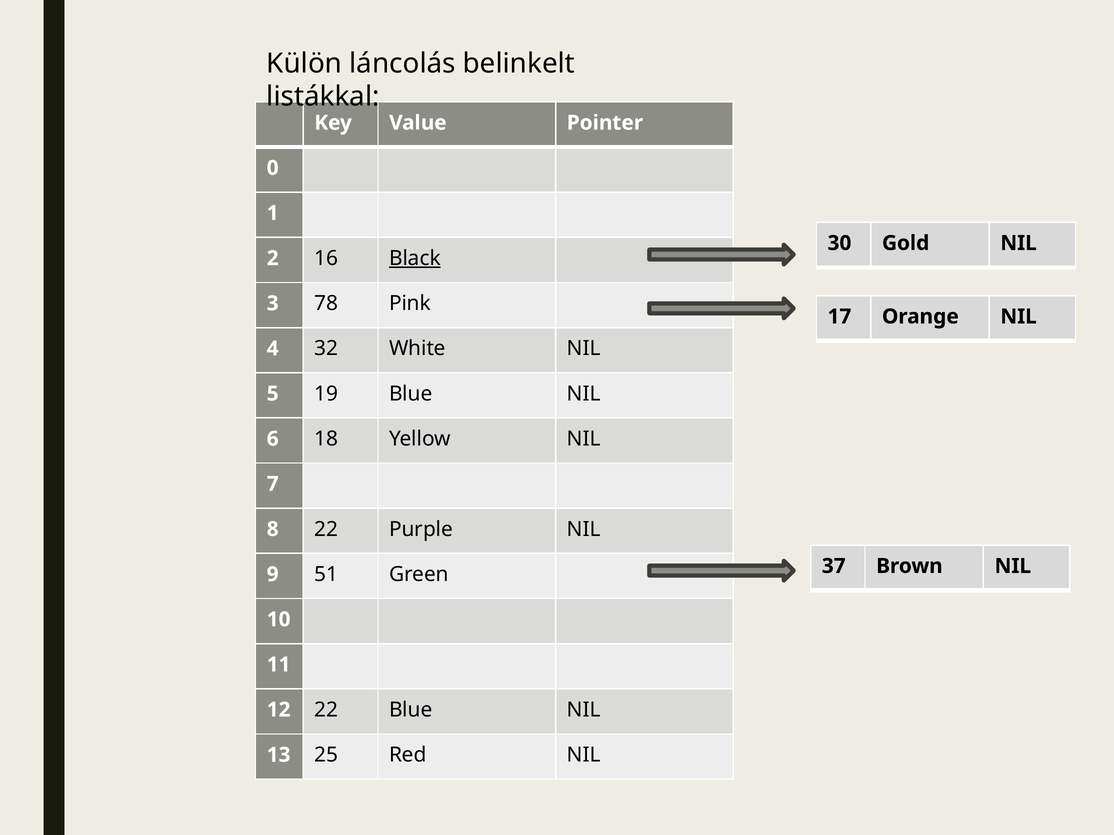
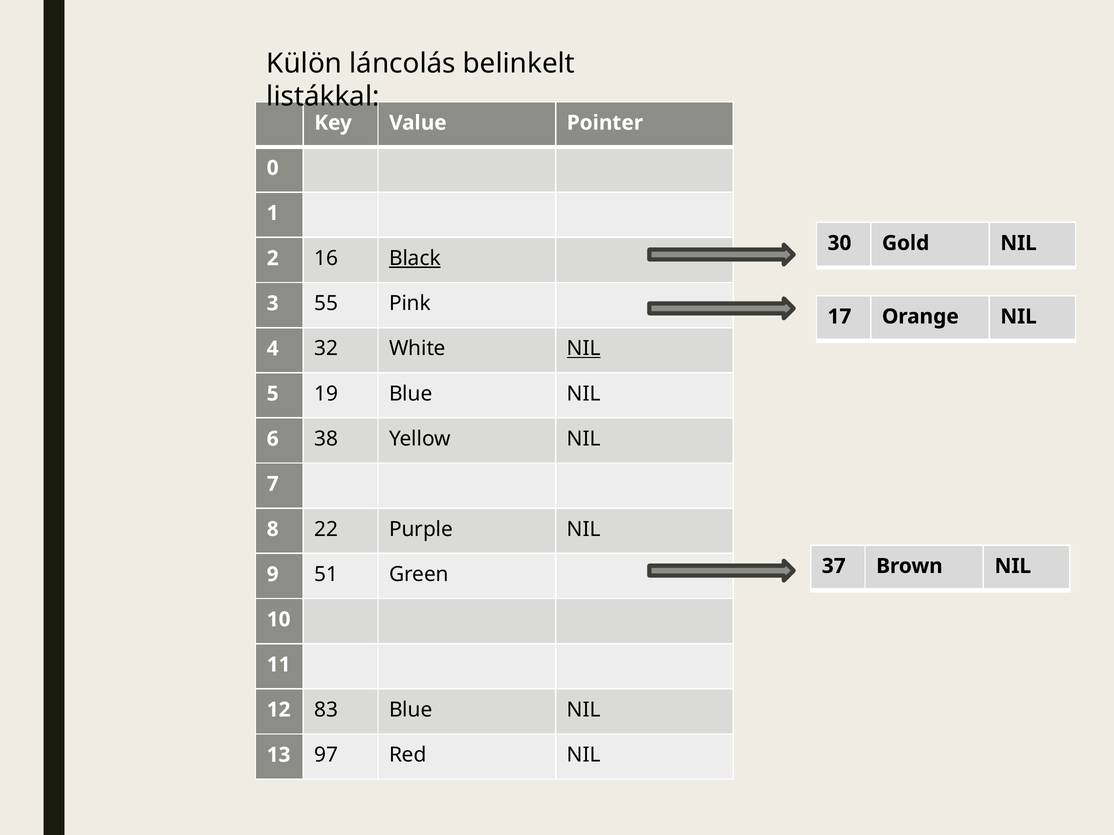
78: 78 -> 55
NIL at (584, 349) underline: none -> present
18: 18 -> 38
12 22: 22 -> 83
25: 25 -> 97
